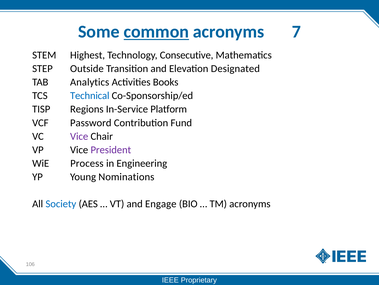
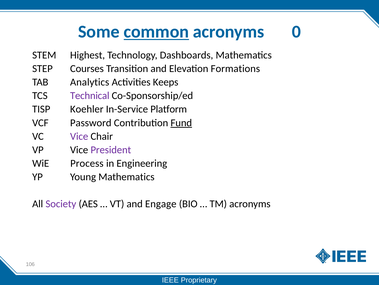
7: 7 -> 0
Consecutive: Consecutive -> Dashboards
Outside: Outside -> Courses
Designated: Designated -> Formations
Books: Books -> Keeps
Technical colour: blue -> purple
Regions: Regions -> Koehler
Fund underline: none -> present
Young Nominations: Nominations -> Mathematics
Society colour: blue -> purple
